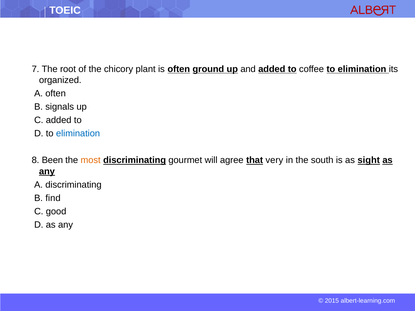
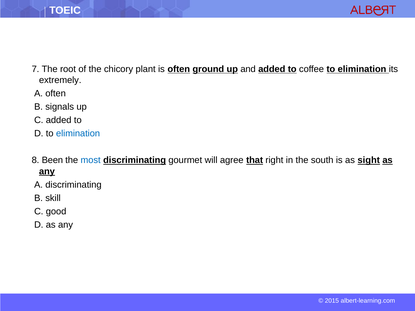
organized: organized -> extremely
most colour: orange -> blue
very: very -> right
find: find -> skill
